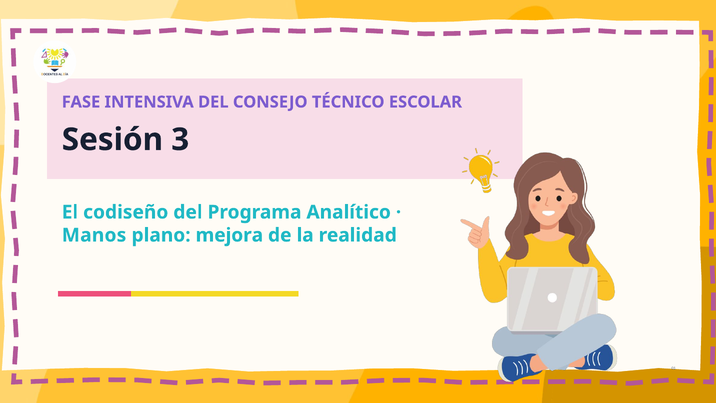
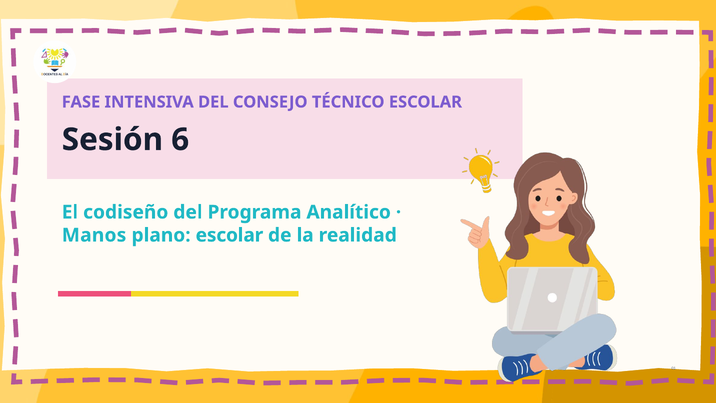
3: 3 -> 6
plano mejora: mejora -> escolar
